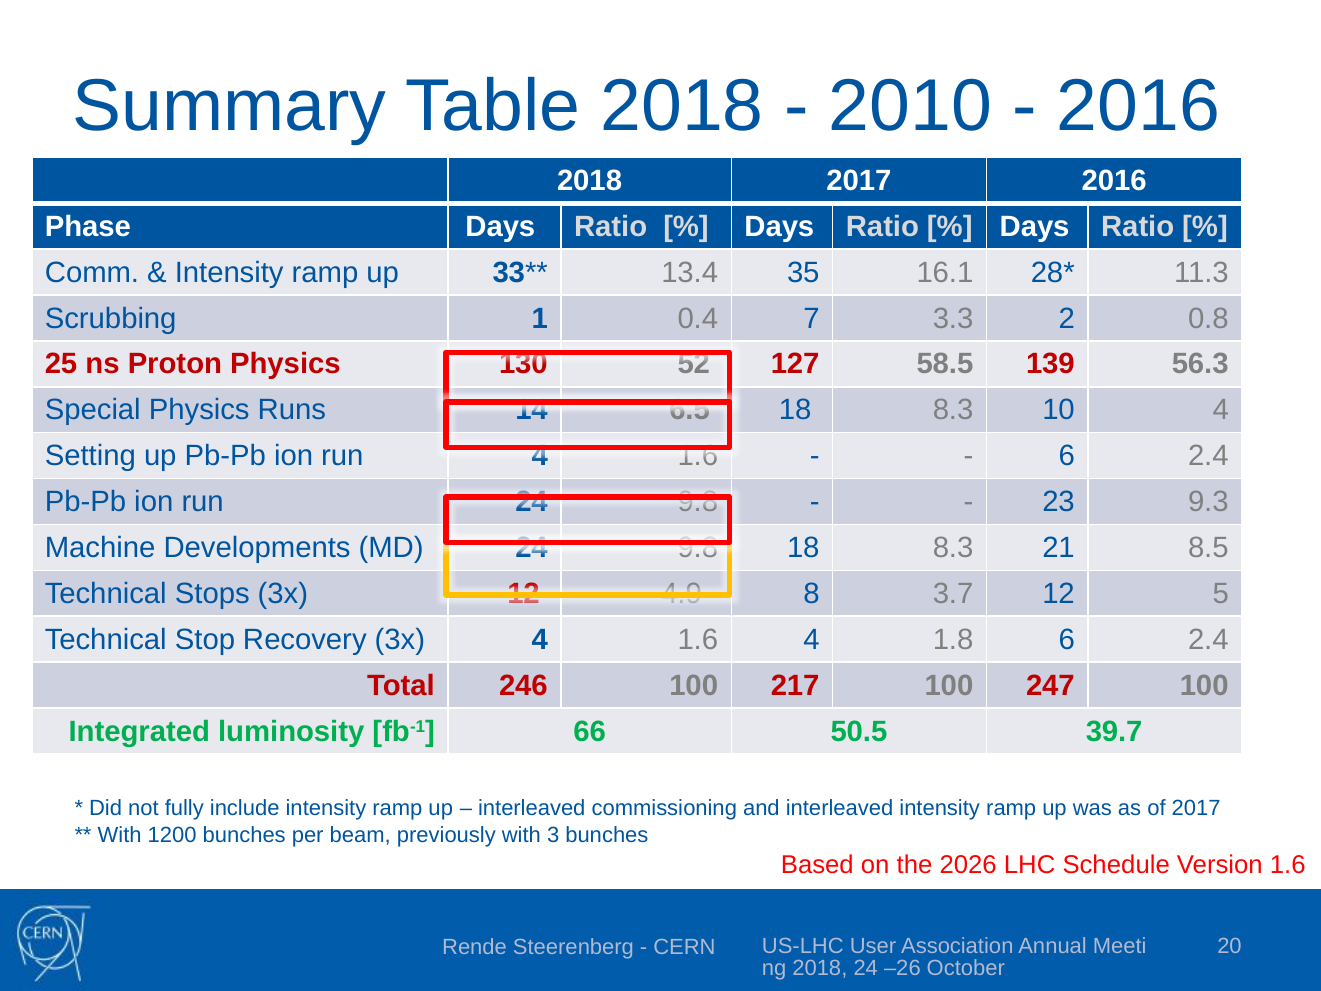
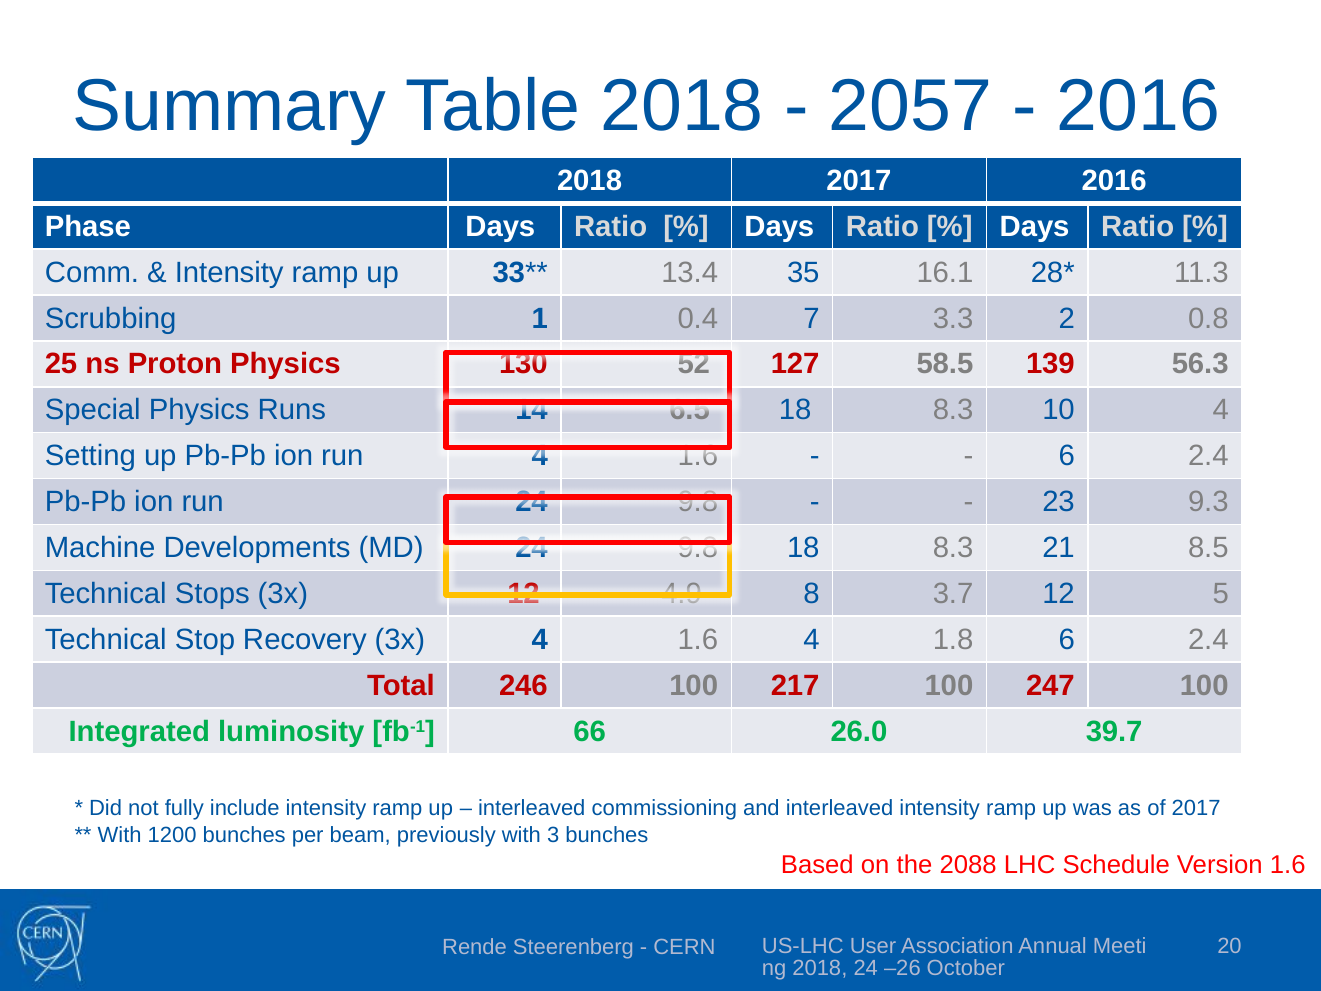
2010: 2010 -> 2057
50.5: 50.5 -> 26.0
2026: 2026 -> 2088
